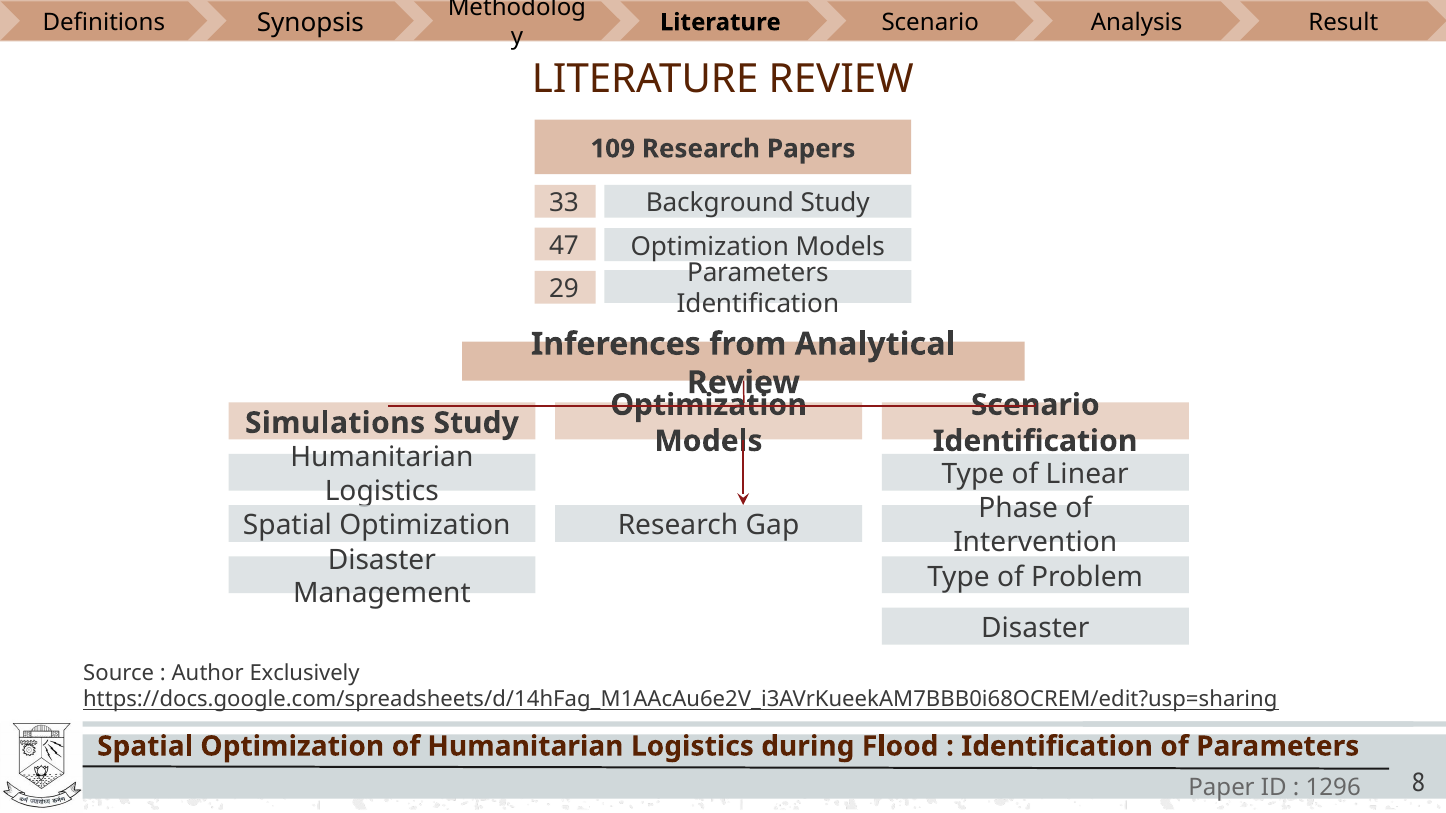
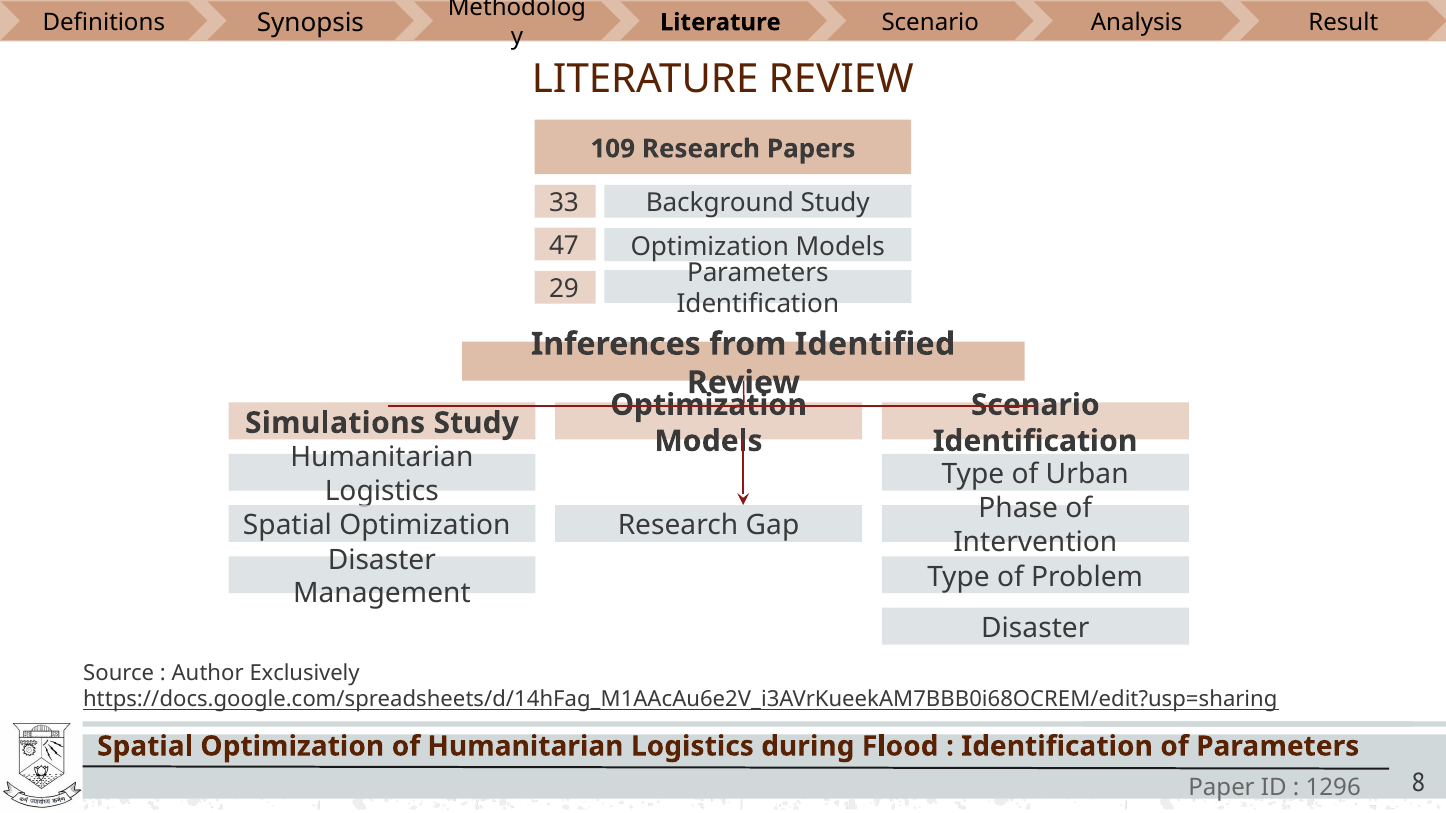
Analytical: Analytical -> Identified
Linear: Linear -> Urban
